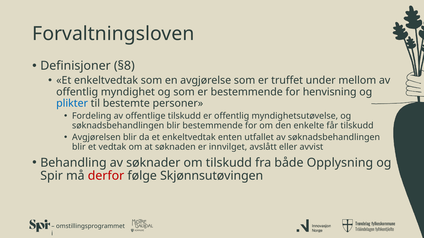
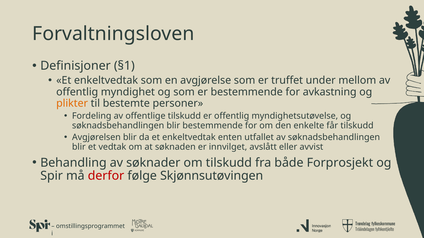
§8: §8 -> §1
henvisning: henvisning -> avkastning
plikter colour: blue -> orange
Opplysning: Opplysning -> Forprosjekt
